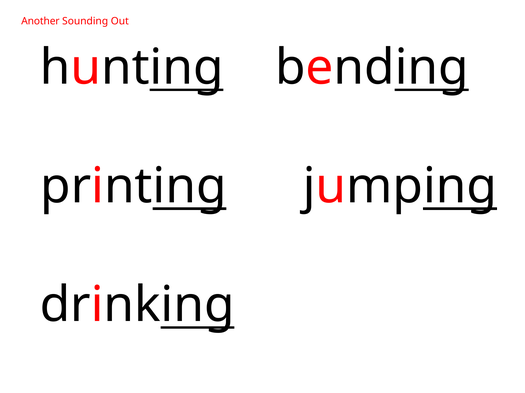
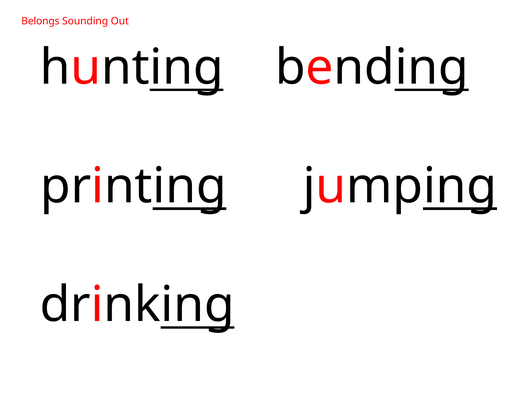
Another: Another -> Belongs
